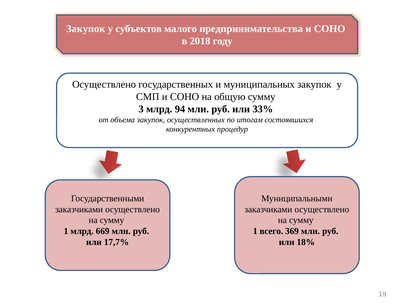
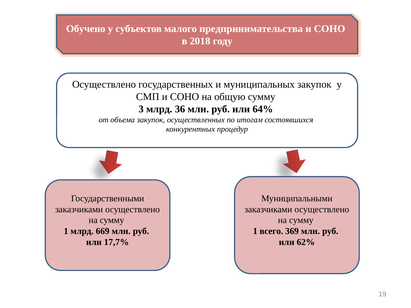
Закупок at (86, 29): Закупок -> Обучено
94: 94 -> 36
33%: 33% -> 64%
18%: 18% -> 62%
